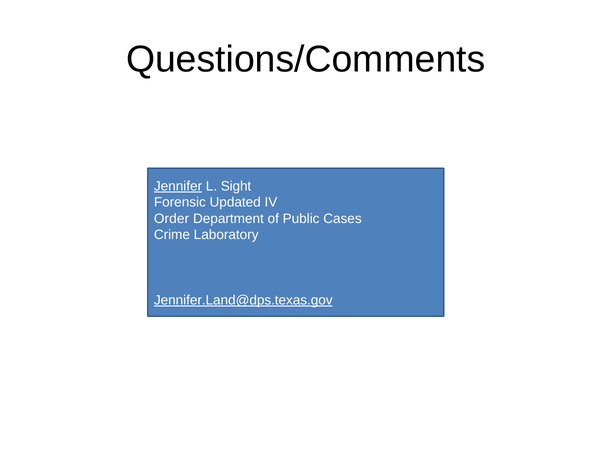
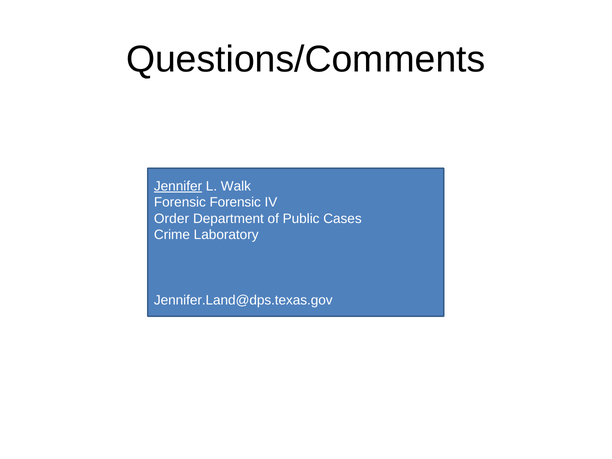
Sight: Sight -> Walk
Forensic Updated: Updated -> Forensic
Jennifer.Land@dps.texas.gov underline: present -> none
